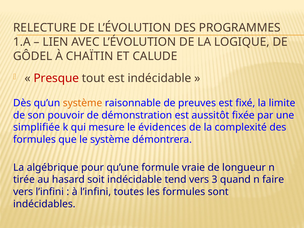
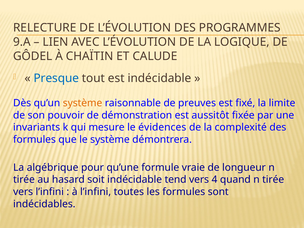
1.A: 1.A -> 9.A
Presque colour: red -> blue
simplifiée: simplifiée -> invariants
3: 3 -> 4
quand n faire: faire -> tirée
